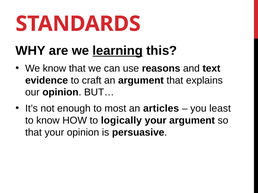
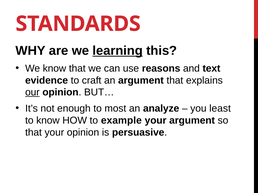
our underline: none -> present
articles: articles -> analyze
logically: logically -> example
